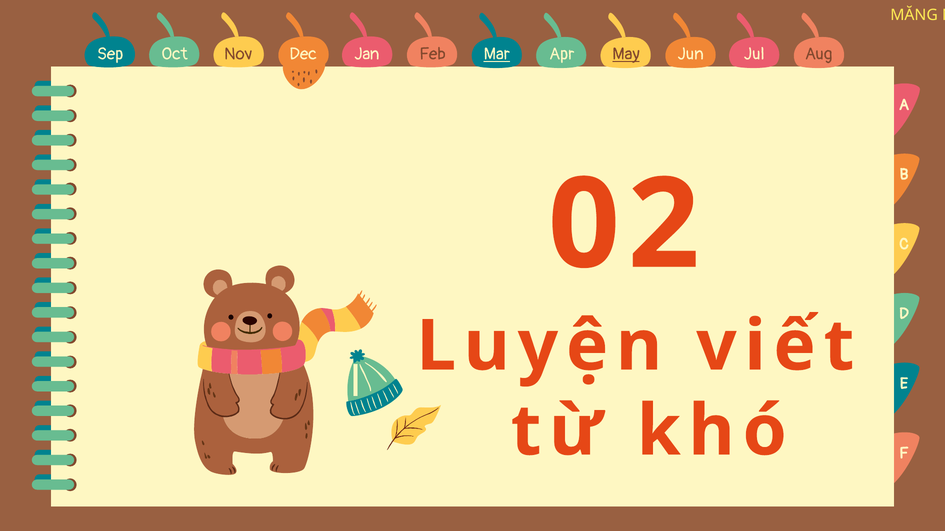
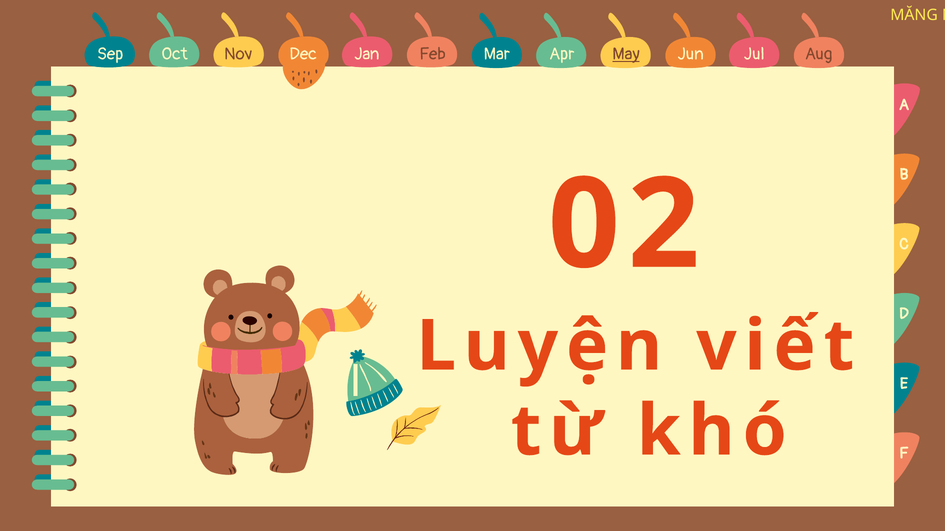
Mar underline: present -> none
